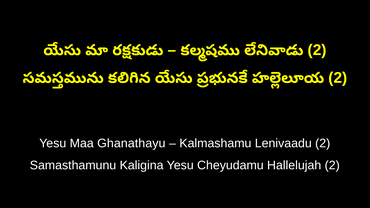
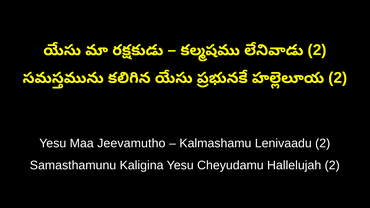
Ghanathayu: Ghanathayu -> Jeevamutho
